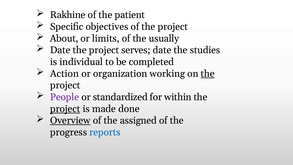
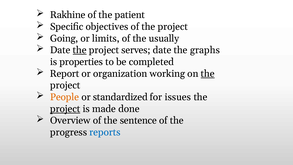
About: About -> Going
the at (80, 50) underline: none -> present
studies: studies -> graphs
individual: individual -> properties
Action: Action -> Report
People colour: purple -> orange
within: within -> issues
Overview underline: present -> none
assigned: assigned -> sentence
